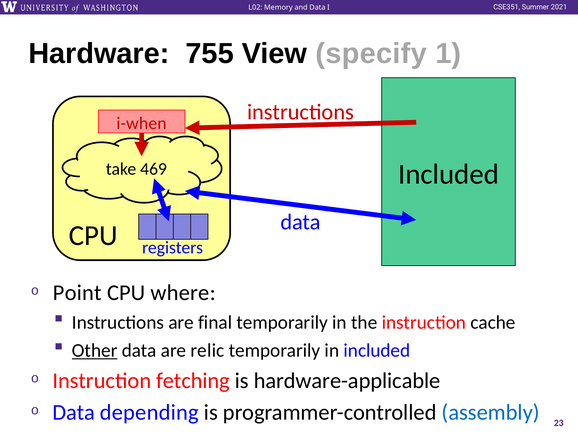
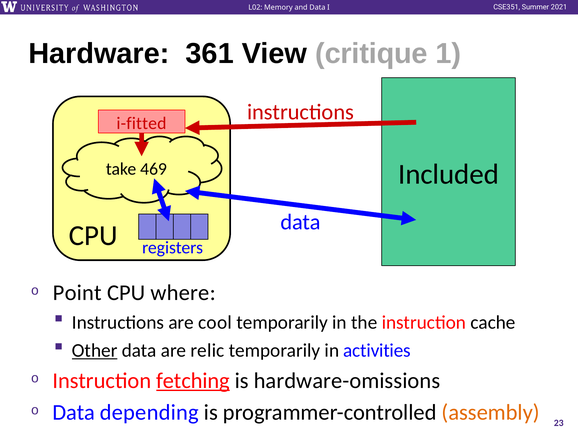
755: 755 -> 361
specify: specify -> critique
i-when: i-when -> i-fitted
final: final -> cool
in included: included -> activities
fetching underline: none -> present
hardware-applicable: hardware-applicable -> hardware-omissions
assembly colour: blue -> orange
